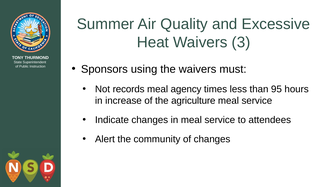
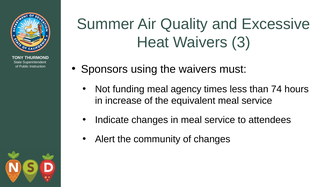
records: records -> funding
95: 95 -> 74
agriculture: agriculture -> equivalent
